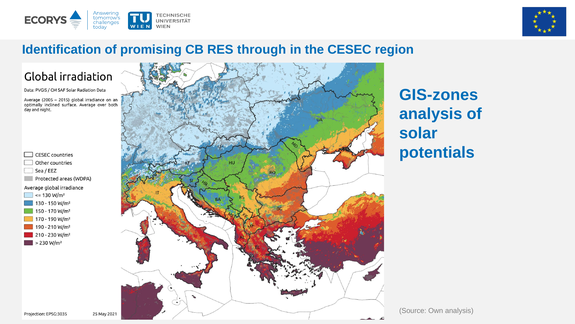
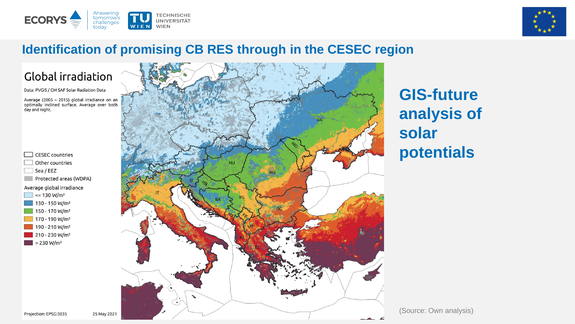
GIS-zones: GIS-zones -> GIS-future
